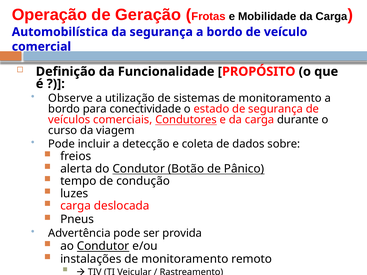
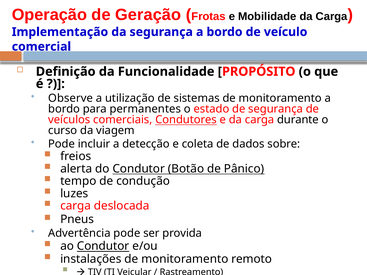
Automobilística: Automobilística -> Implementação
conectividade: conectividade -> permanentes
